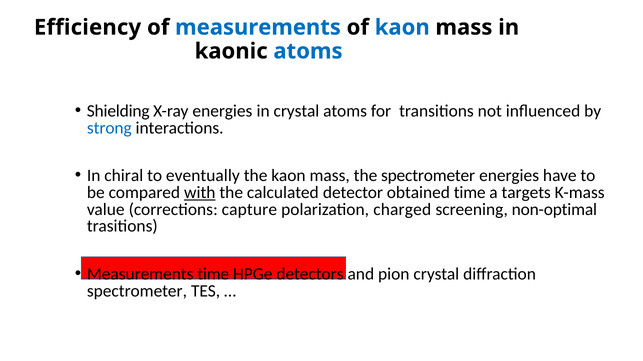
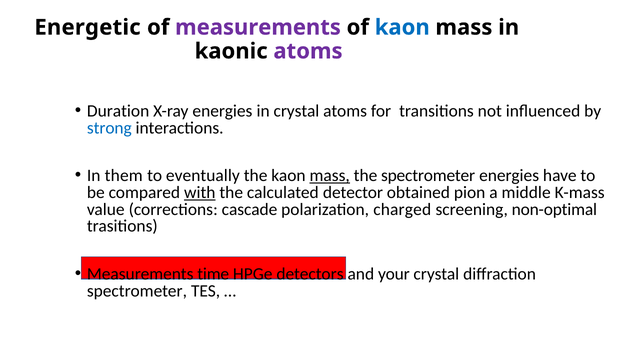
Efficiency: Efficiency -> Energetic
measurements at (258, 27) colour: blue -> purple
atoms at (308, 51) colour: blue -> purple
Shielding: Shielding -> Duration
chiral: chiral -> them
mass at (330, 176) underline: none -> present
obtained time: time -> pion
targets: targets -> middle
capture: capture -> cascade
pion: pion -> your
